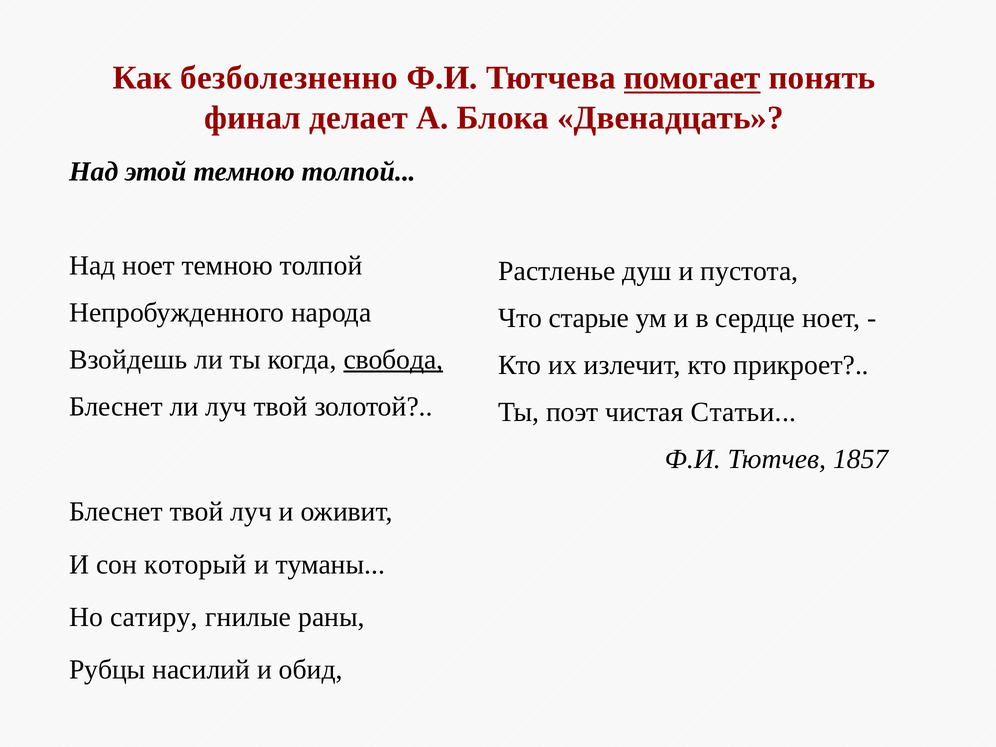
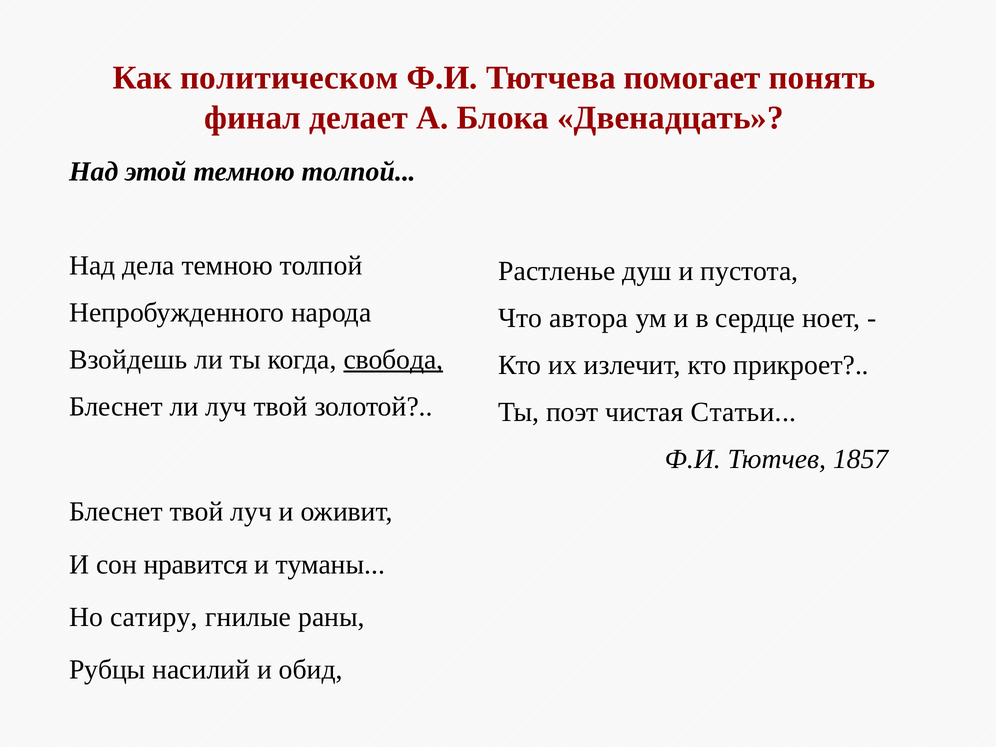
безболезненно: безболезненно -> политическом
помогает underline: present -> none
Над ноет: ноет -> дела
старые: старые -> автора
который: который -> нравится
